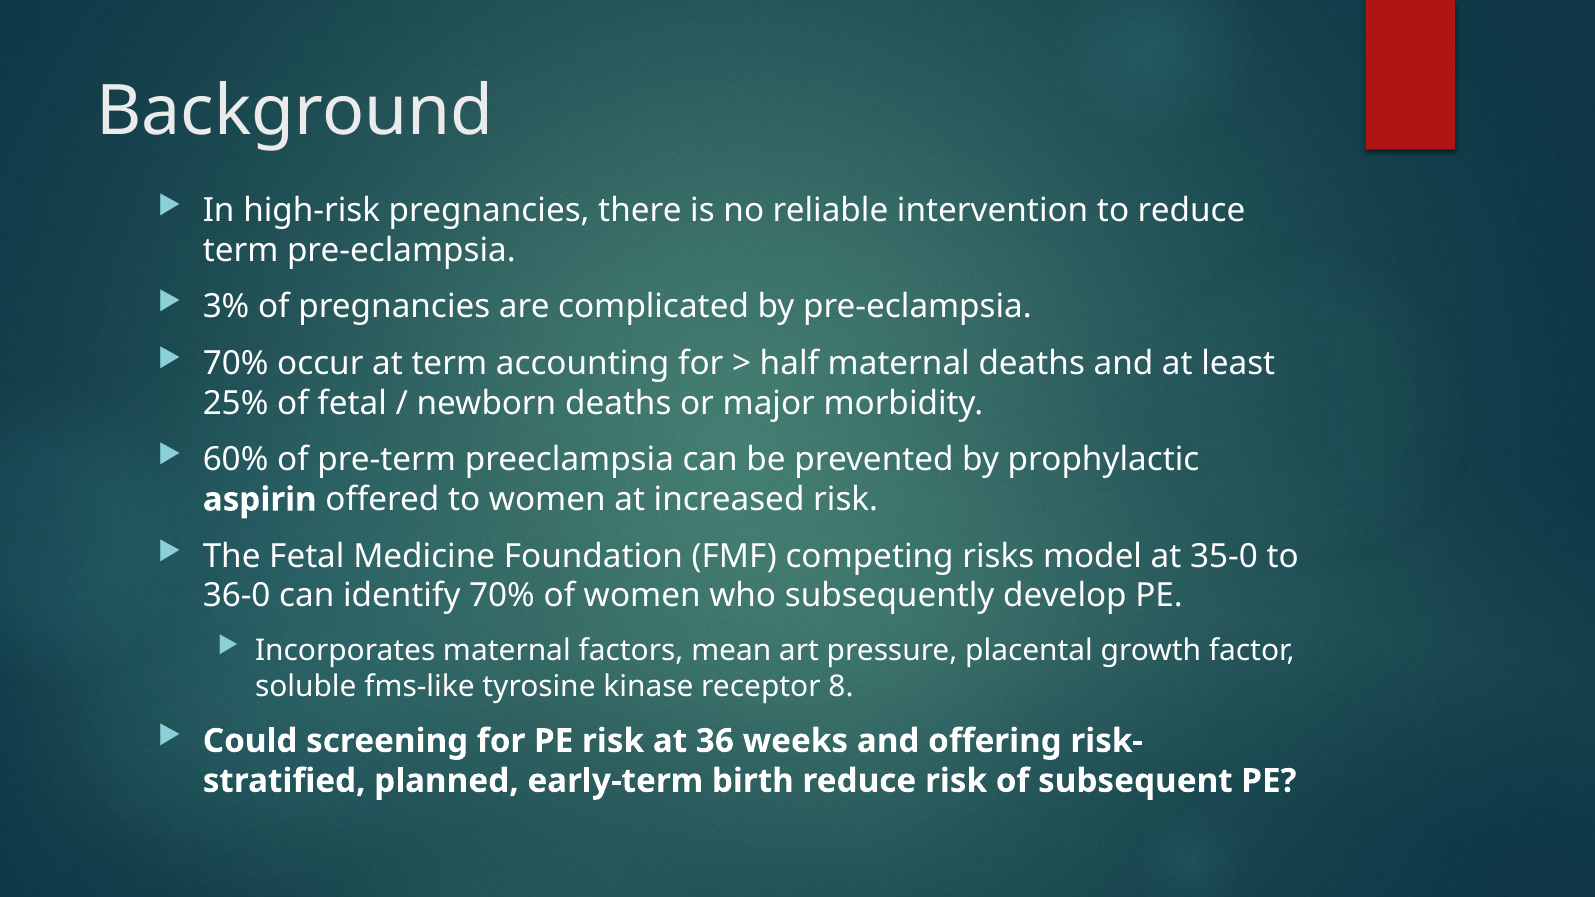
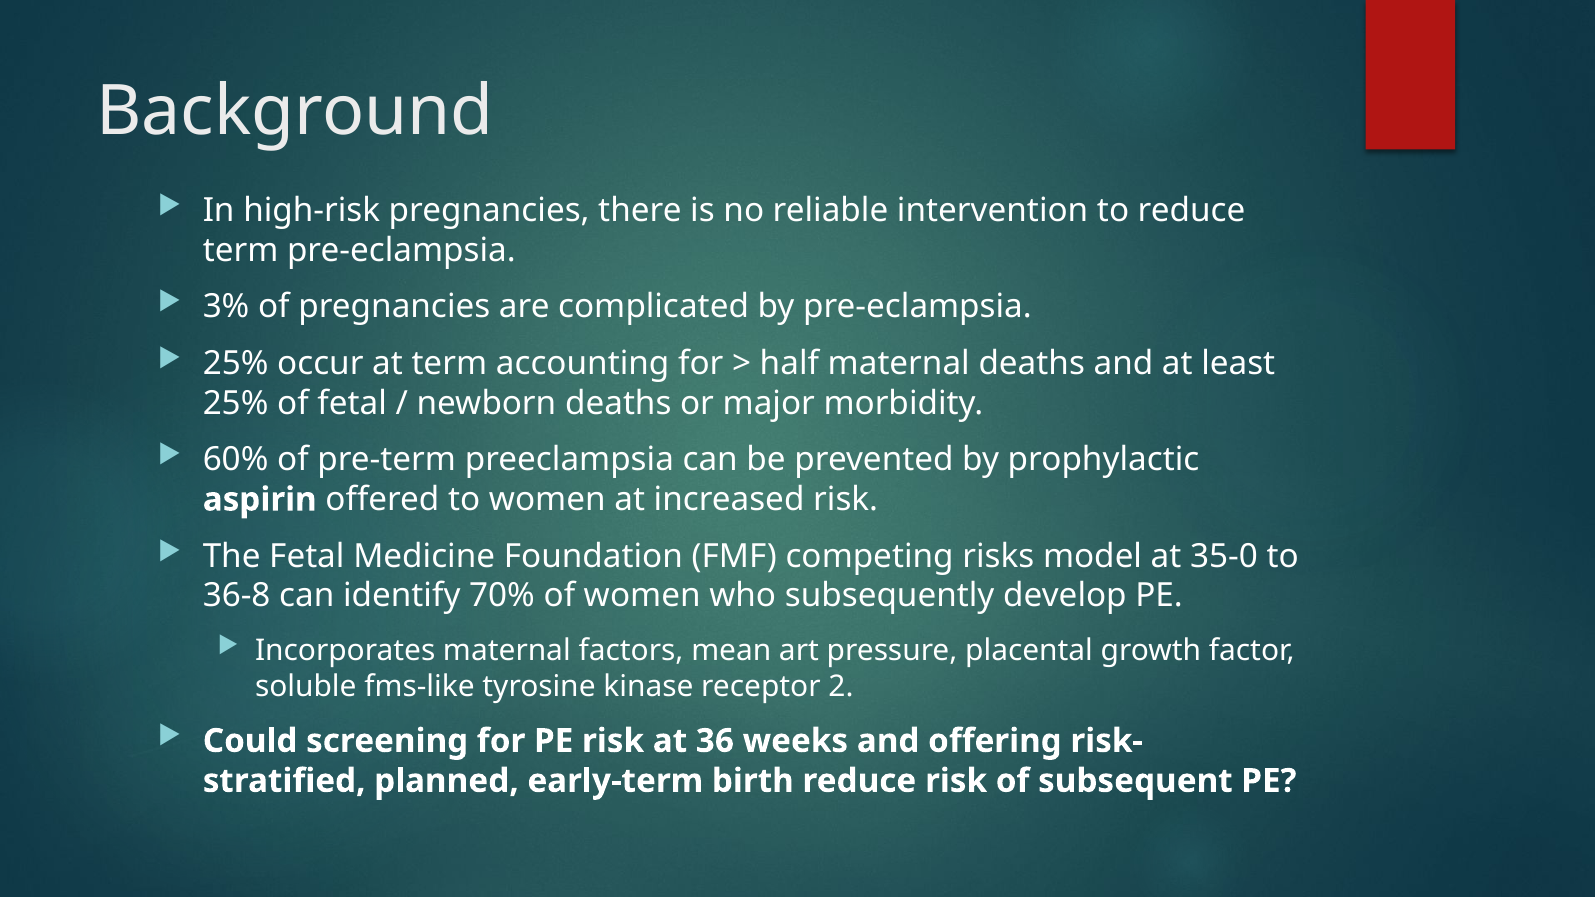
70% at (236, 363): 70% -> 25%
36-0: 36-0 -> 36-8
8: 8 -> 2
